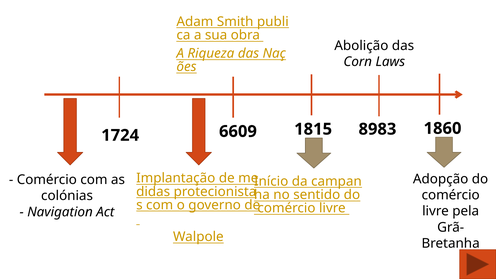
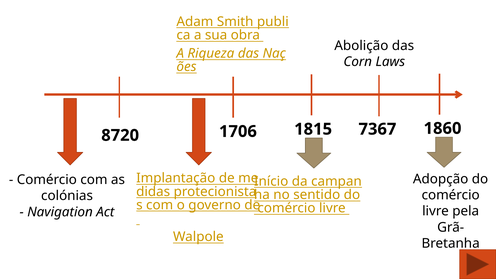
8983: 8983 -> 7367
6609: 6609 -> 1706
1724: 1724 -> 8720
